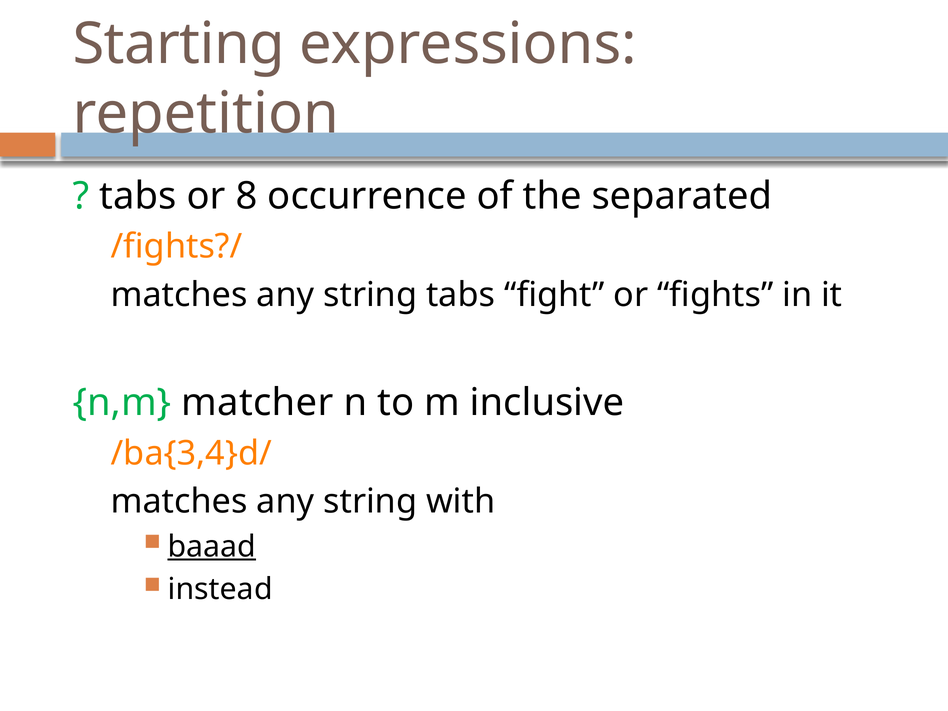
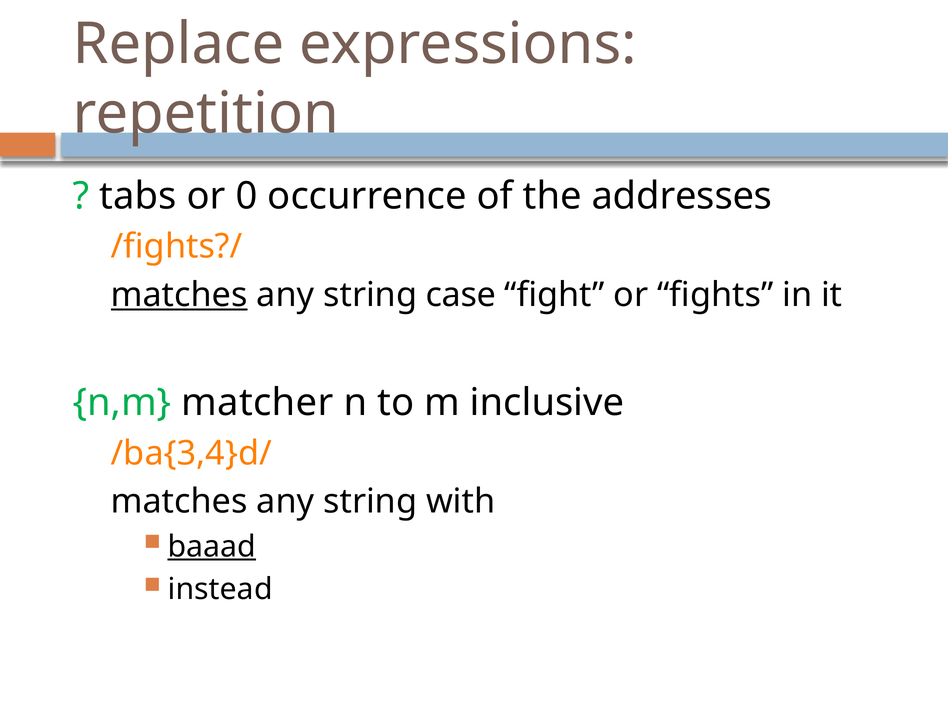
Starting: Starting -> Replace
8: 8 -> 0
separated: separated -> addresses
matches at (179, 295) underline: none -> present
string tabs: tabs -> case
